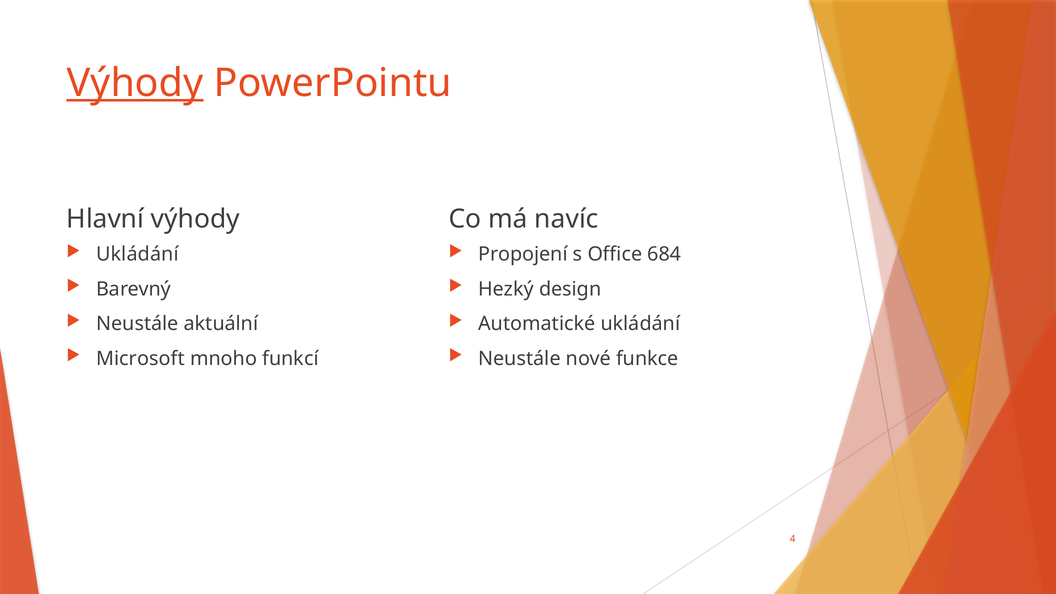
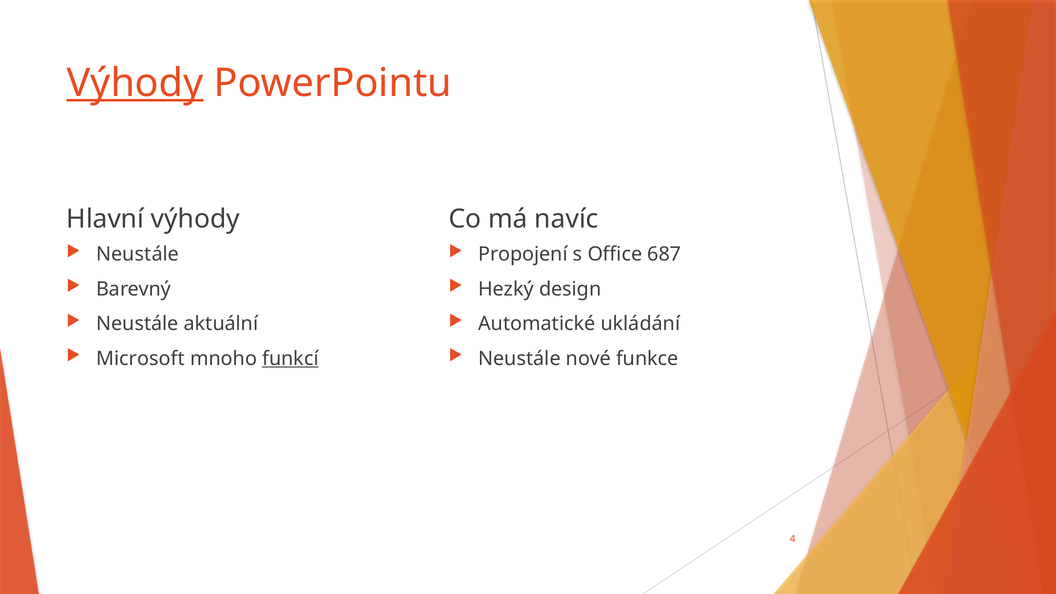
Ukládání at (138, 254): Ukládání -> Neustále
684: 684 -> 687
funkcí underline: none -> present
